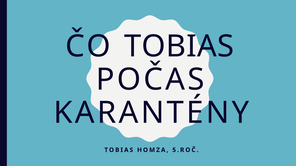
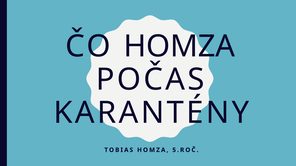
ČO TOBIAS: TOBIAS -> HOMZA
